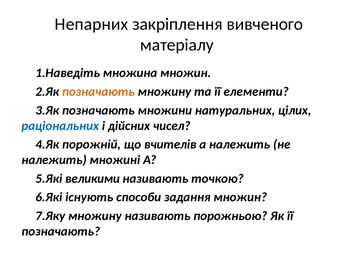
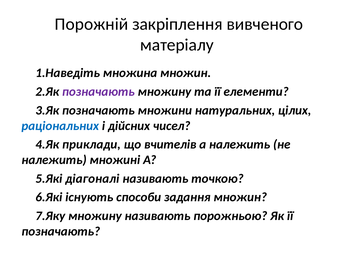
Непарних: Непарних -> Порожній
позначають at (98, 92) colour: orange -> purple
порожній: порожній -> приклади
великими: великими -> діагоналі
